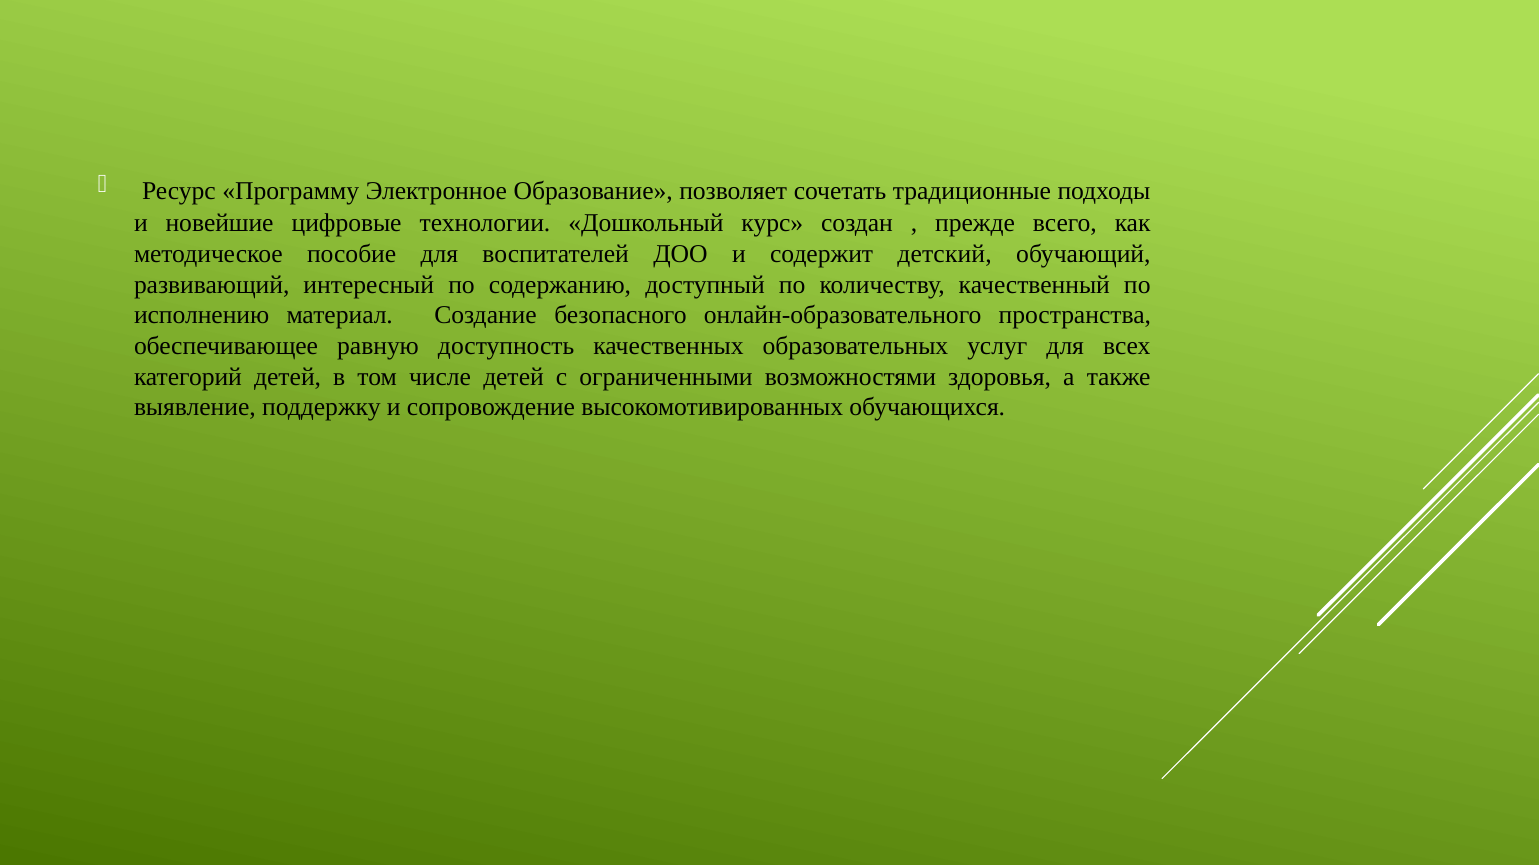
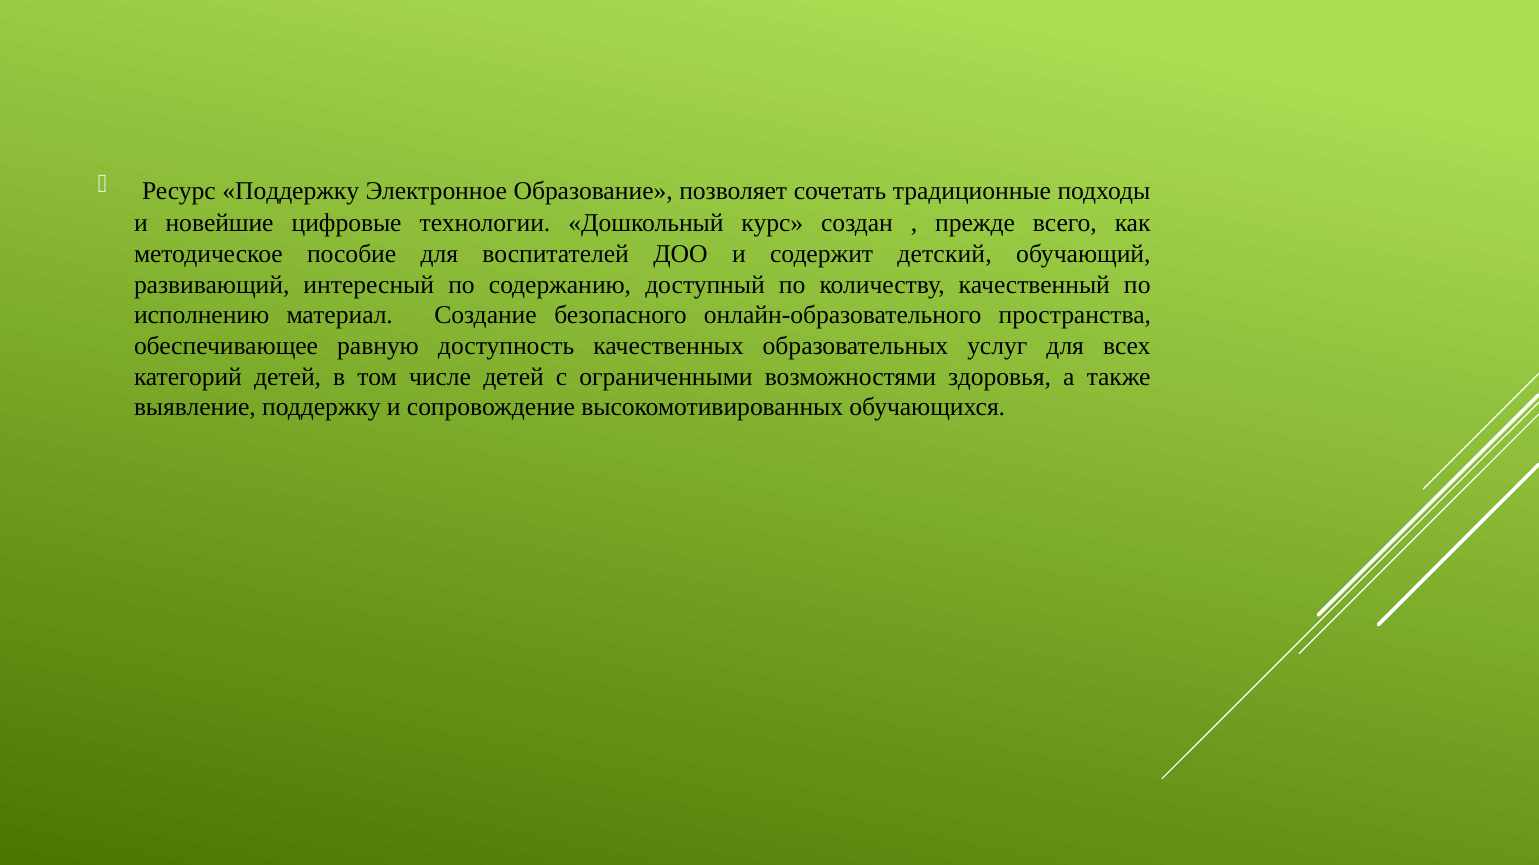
Ресурс Программу: Программу -> Поддержку
